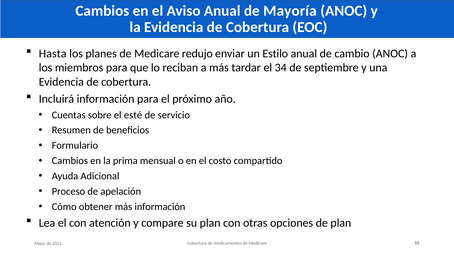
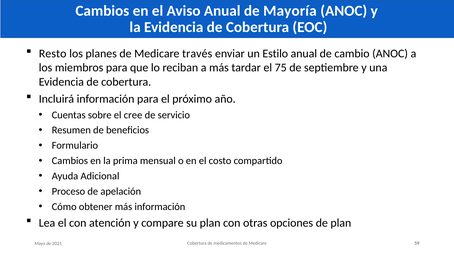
Hasta: Hasta -> Resto
redujo: redujo -> través
34: 34 -> 75
esté: esté -> cree
